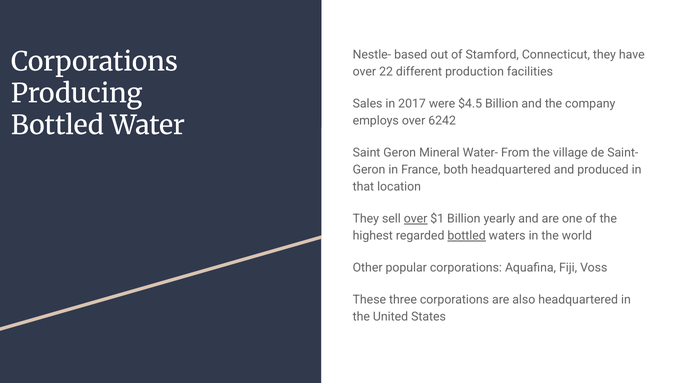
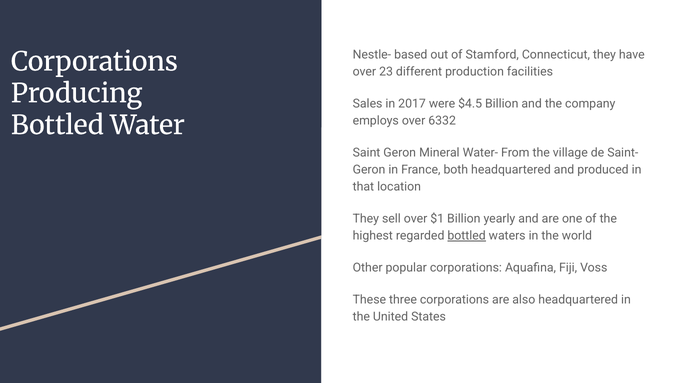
22: 22 -> 23
6242: 6242 -> 6332
over at (416, 219) underline: present -> none
